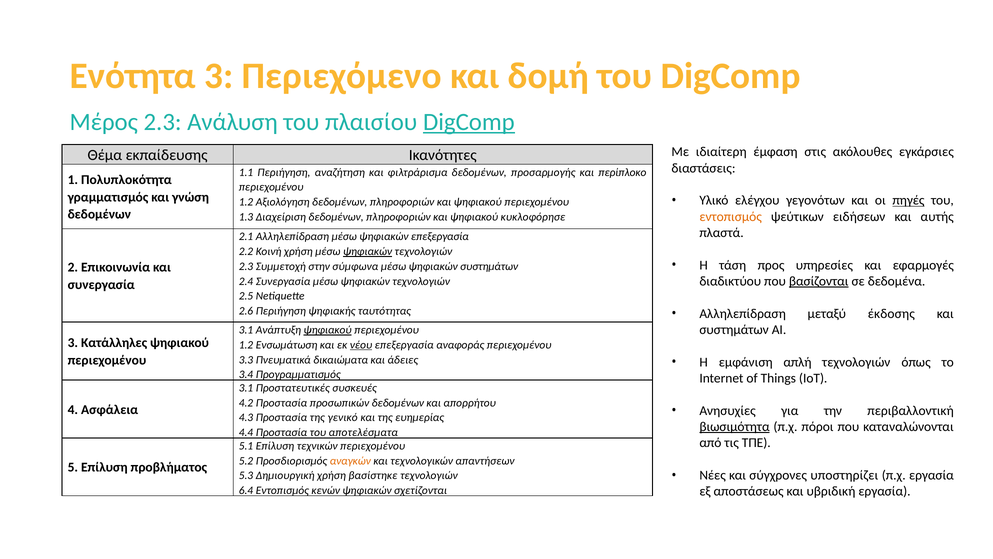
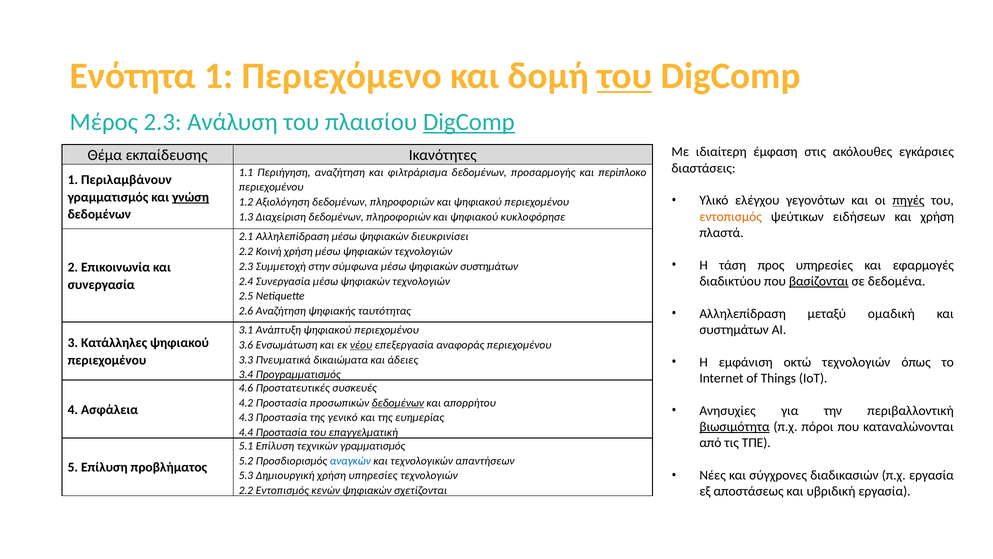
Ενότητα 3: 3 -> 1
του at (625, 76) underline: none -> present
Πολυπλοκότητα: Πολυπλοκότητα -> Περιλαμβάνουν
γνώση underline: none -> present
και αυτής: αυτής -> χρήση
ψηφιακών επεξεργασία: επεξεργασία -> διευκρινίσει
ψηφιακών at (368, 251) underline: present -> none
2.6 Περιήγηση: Περιήγηση -> Αναζήτηση
έκδοσης: έκδοσης -> ομαδική
ψηφιακού at (328, 330) underline: present -> none
1.2 at (246, 345): 1.2 -> 3.6
απλή: απλή -> οκτώ
3.1 at (246, 388): 3.1 -> 4.6
δεδομένων at (398, 403) underline: none -> present
αποτελέσματα: αποτελέσματα -> επαγγελματική
τεχνικών περιεχομένου: περιεχομένου -> γραμματισμός
αναγκών colour: orange -> blue
χρήση βασίστηκε: βασίστηκε -> υπηρεσίες
υποστηρίζει: υποστηρίζει -> διαδικασιών
6.4 at (246, 490): 6.4 -> 2.2
